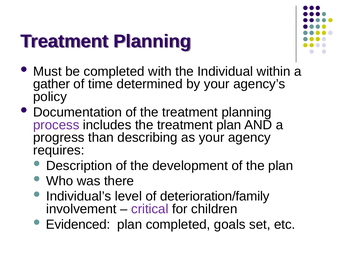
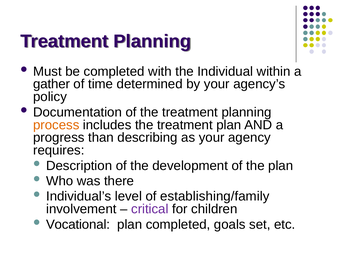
process colour: purple -> orange
deterioration/family: deterioration/family -> establishing/family
Evidenced: Evidenced -> Vocational
